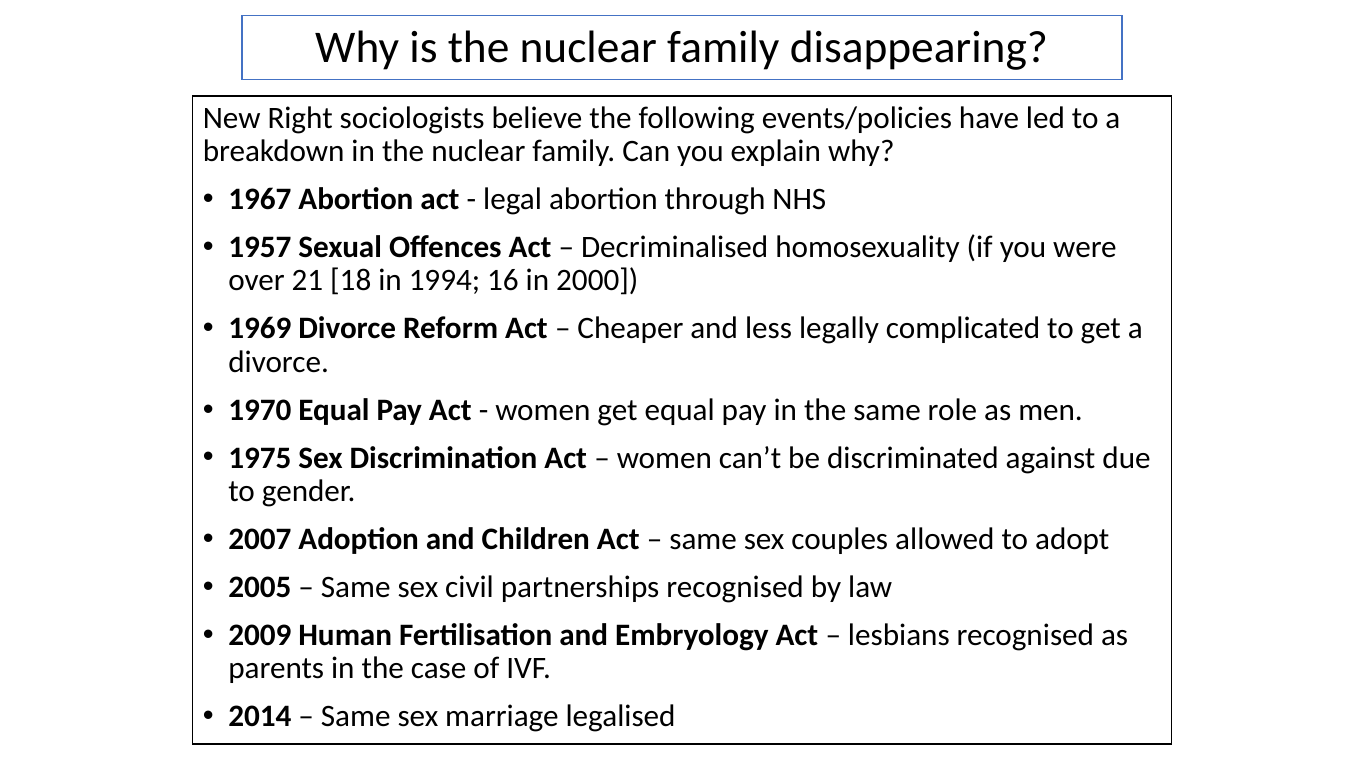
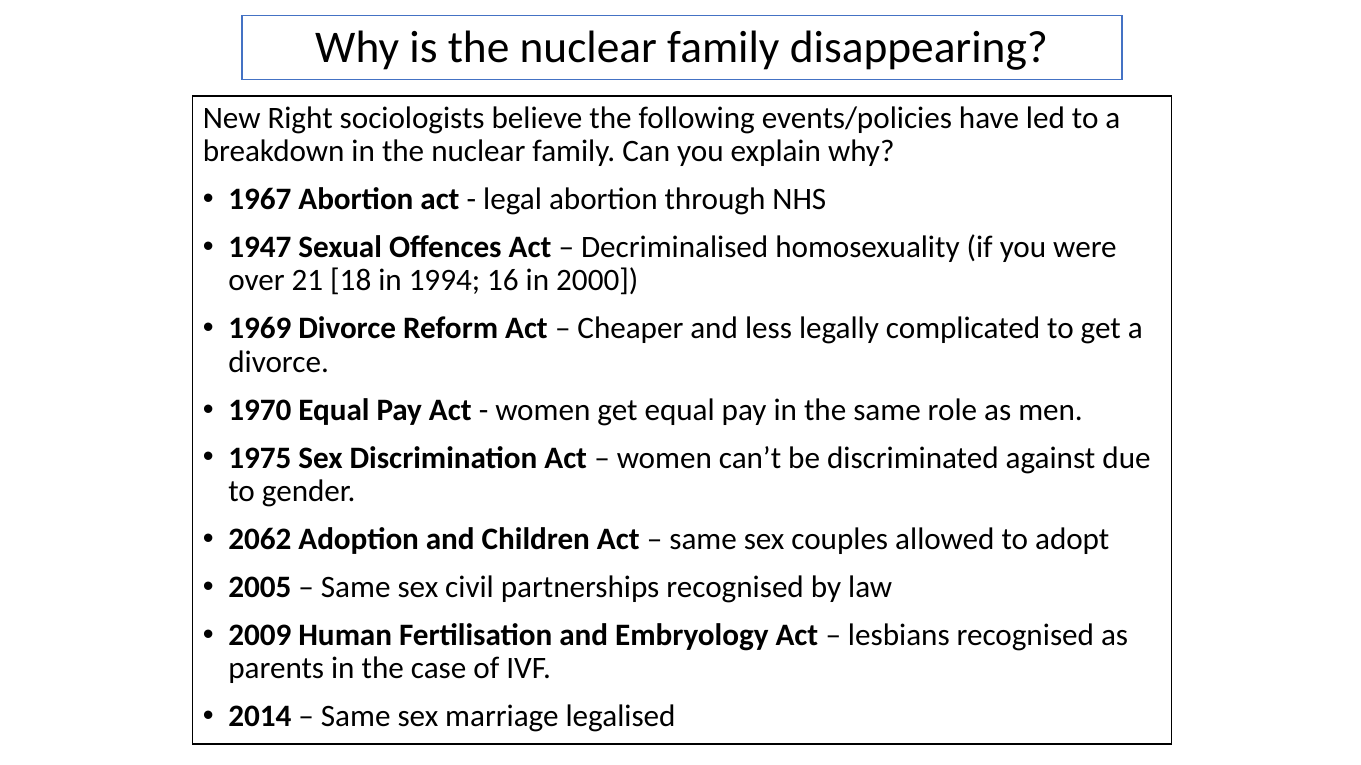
1957: 1957 -> 1947
2007: 2007 -> 2062
